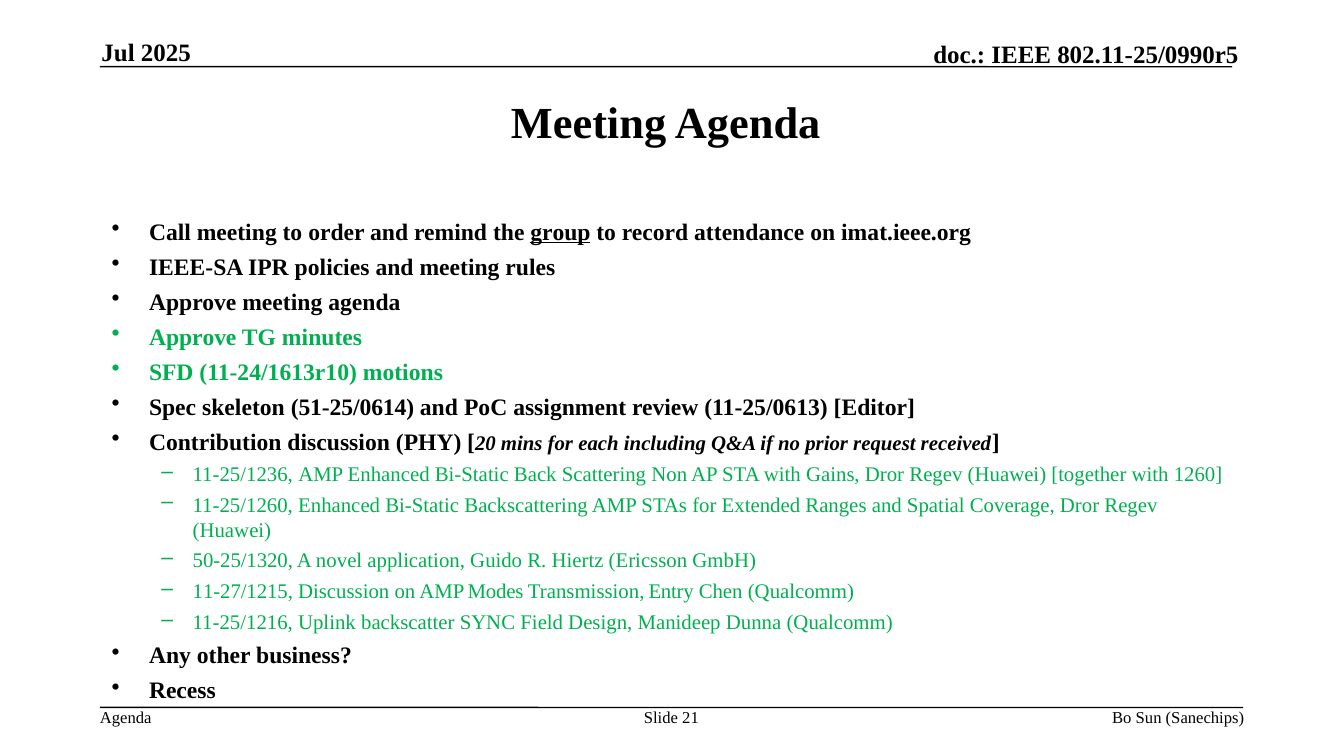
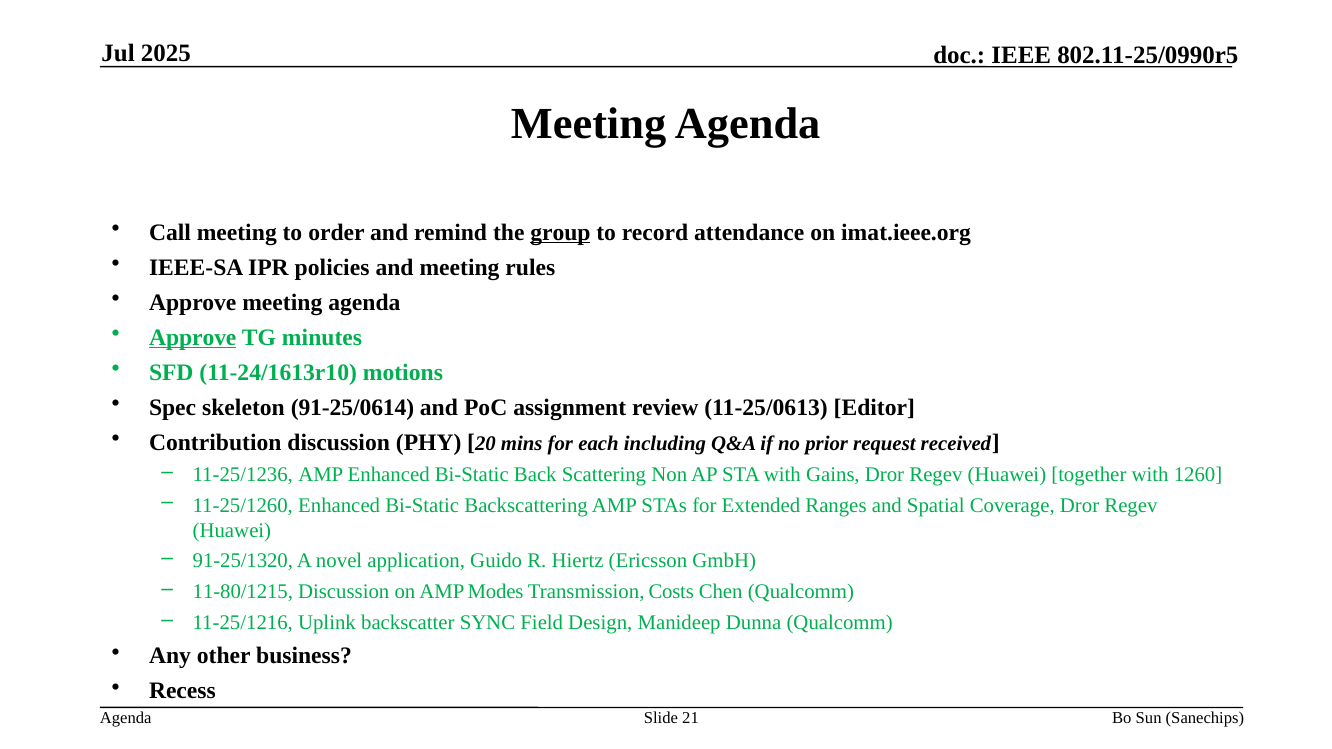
Approve at (193, 338) underline: none -> present
51-25/0614: 51-25/0614 -> 91-25/0614
50-25/1320: 50-25/1320 -> 91-25/1320
11-27/1215: 11-27/1215 -> 11-80/1215
Entry: Entry -> Costs
